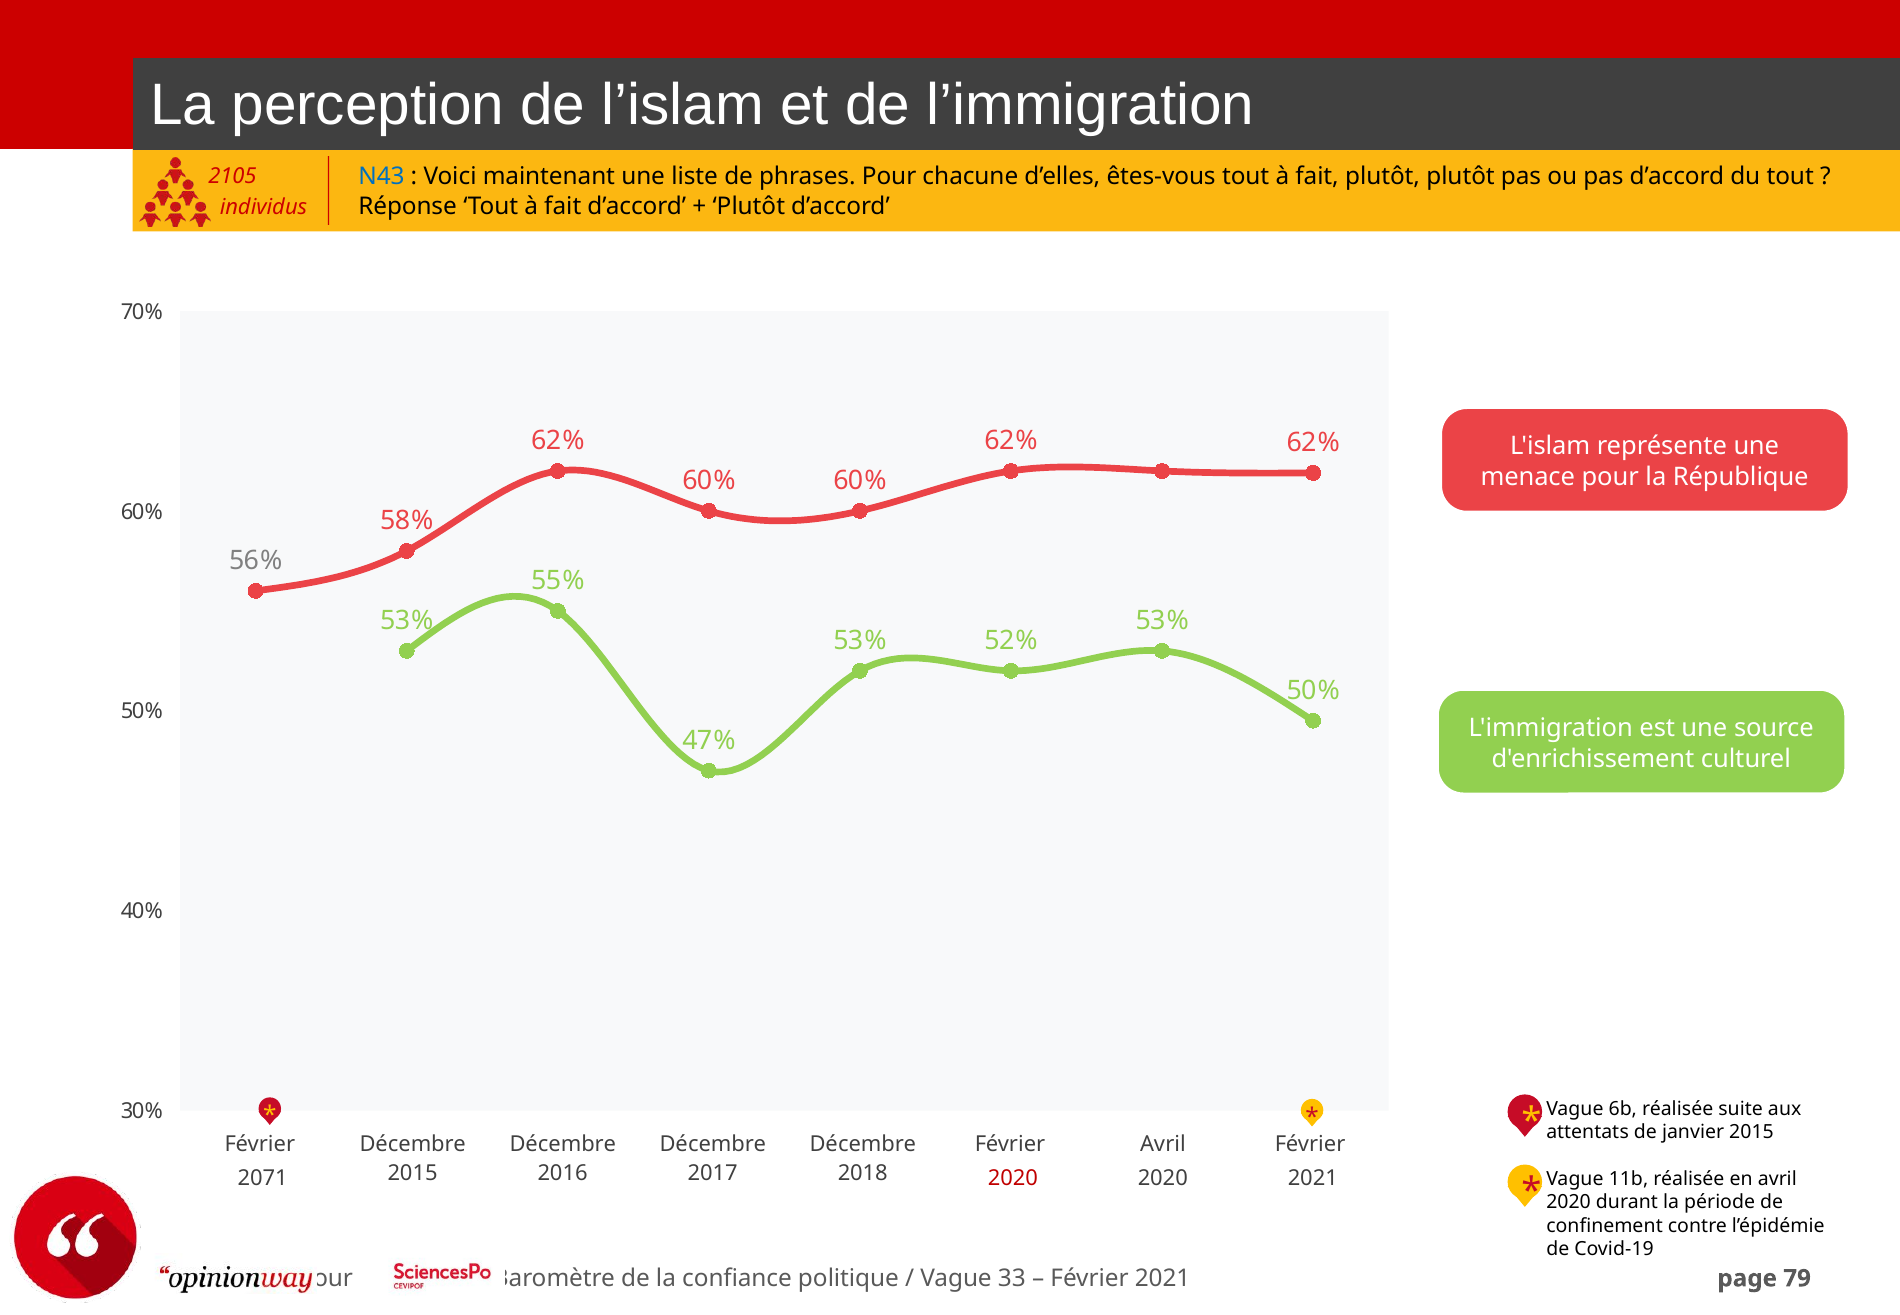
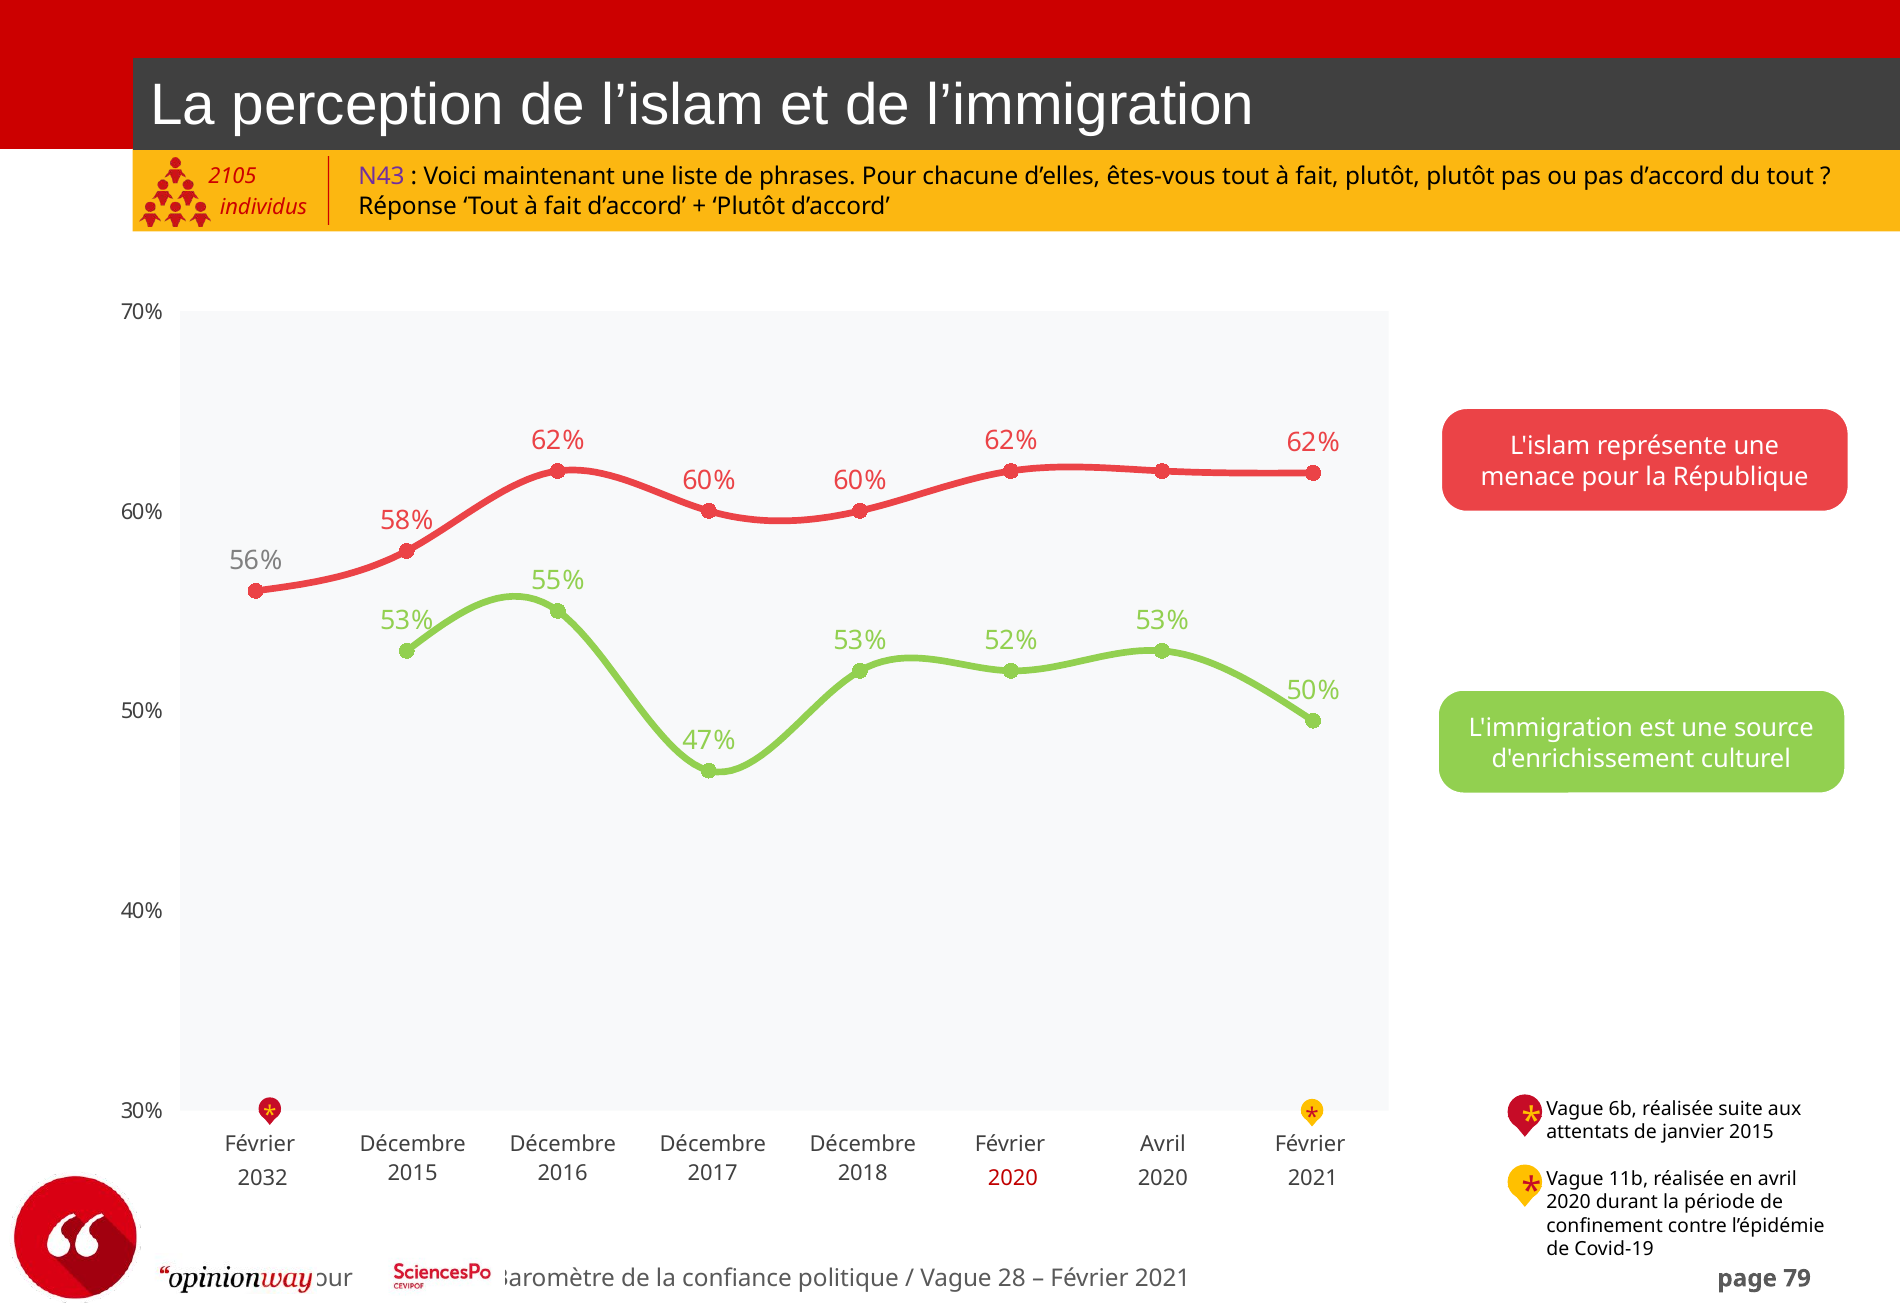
N43 colour: blue -> purple
2071: 2071 -> 2032
33: 33 -> 28
